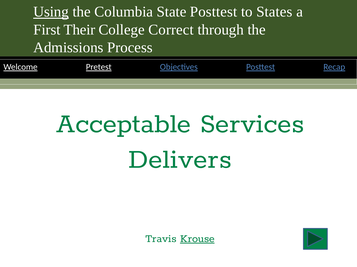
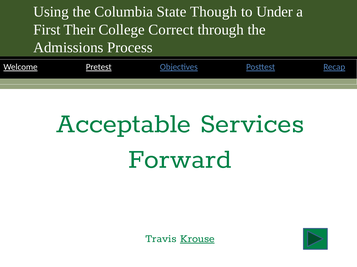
Using underline: present -> none
State Posttest: Posttest -> Though
States: States -> Under
Delivers: Delivers -> Forward
